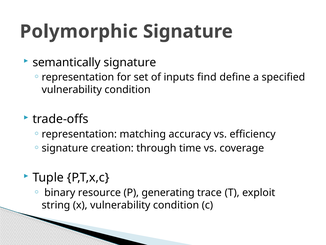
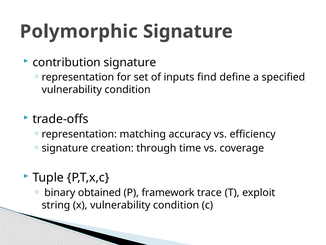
semantically: semantically -> contribution
resource: resource -> obtained
generating: generating -> framework
